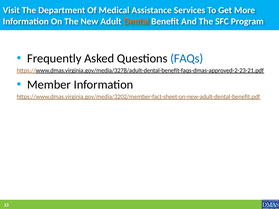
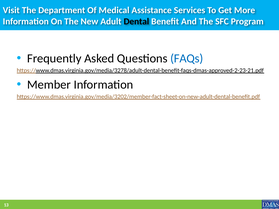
Dental colour: orange -> black
